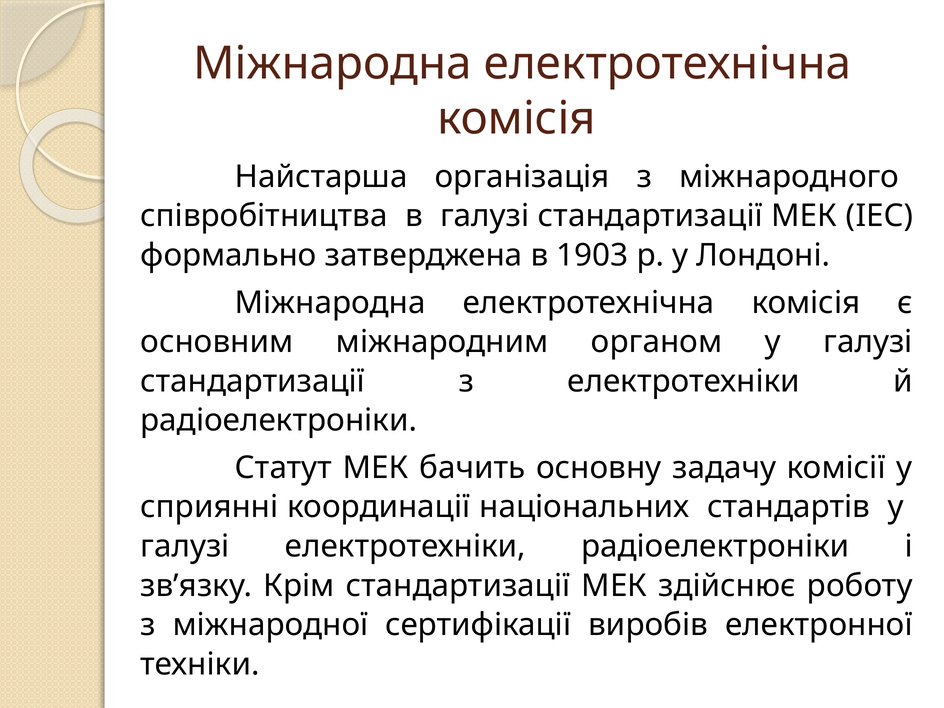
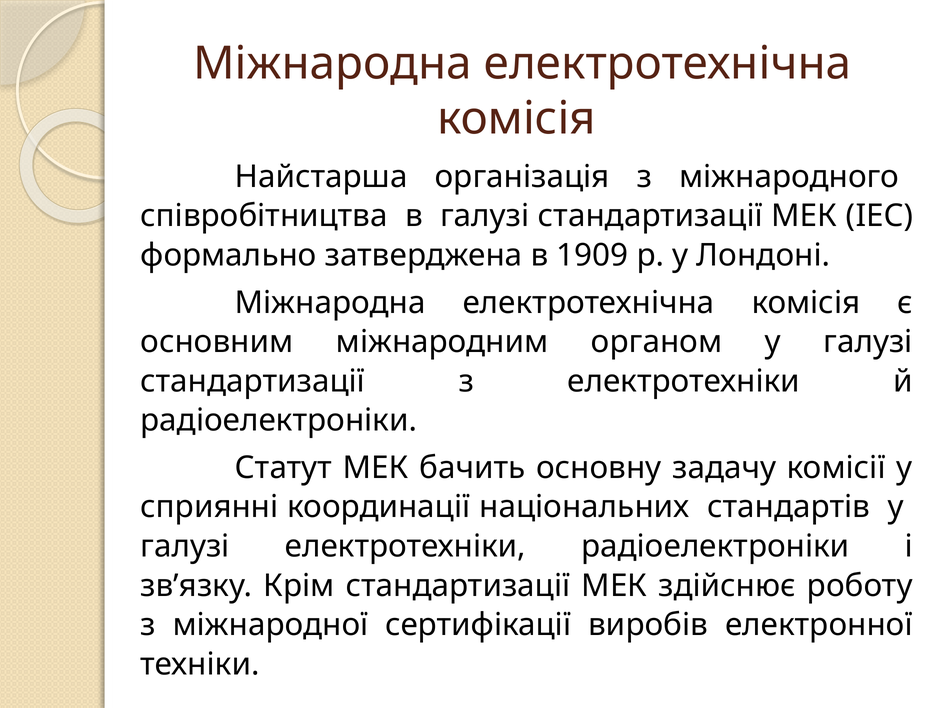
1903: 1903 -> 1909
